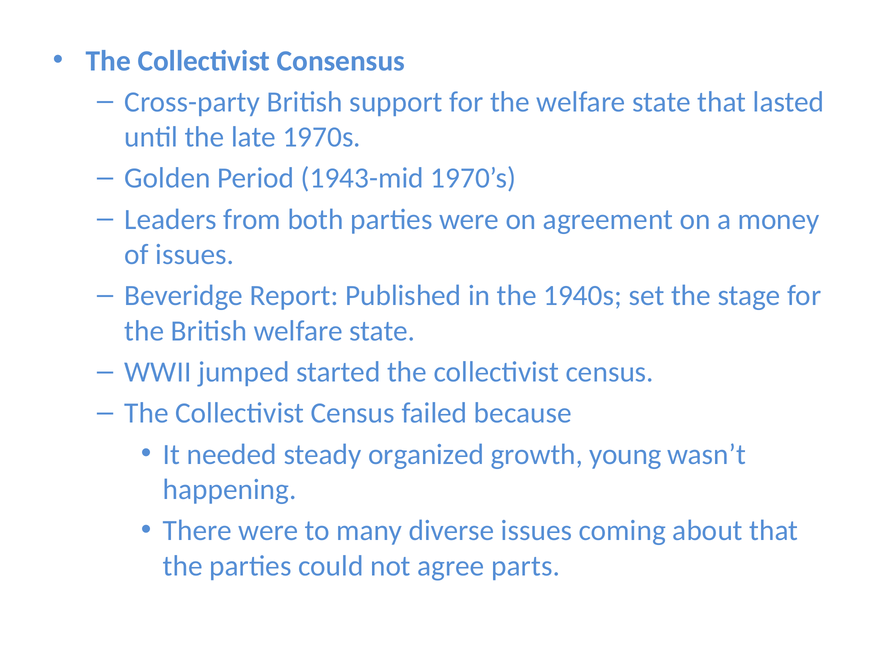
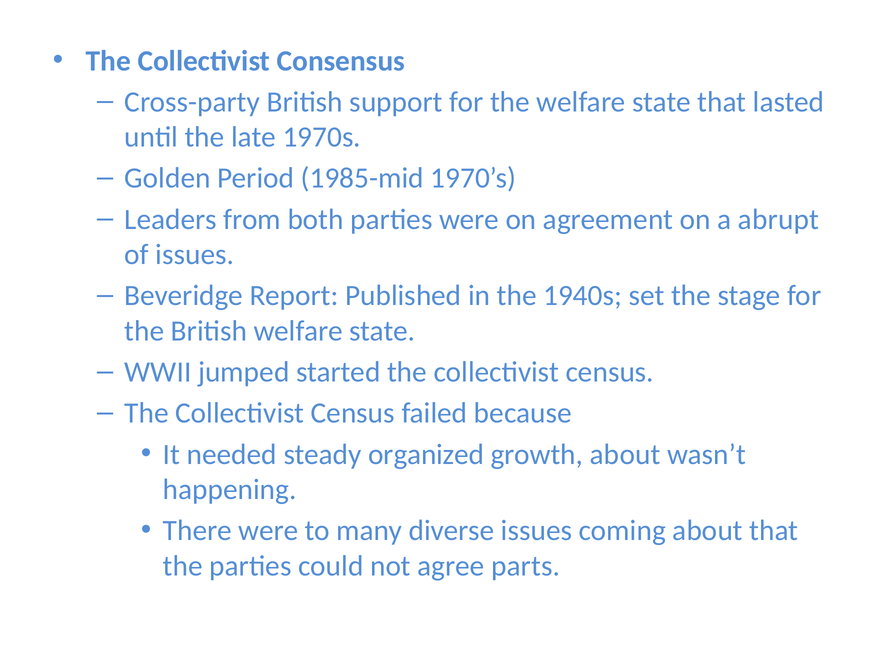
1943-mid: 1943-mid -> 1985-mid
money: money -> abrupt
growth young: young -> about
